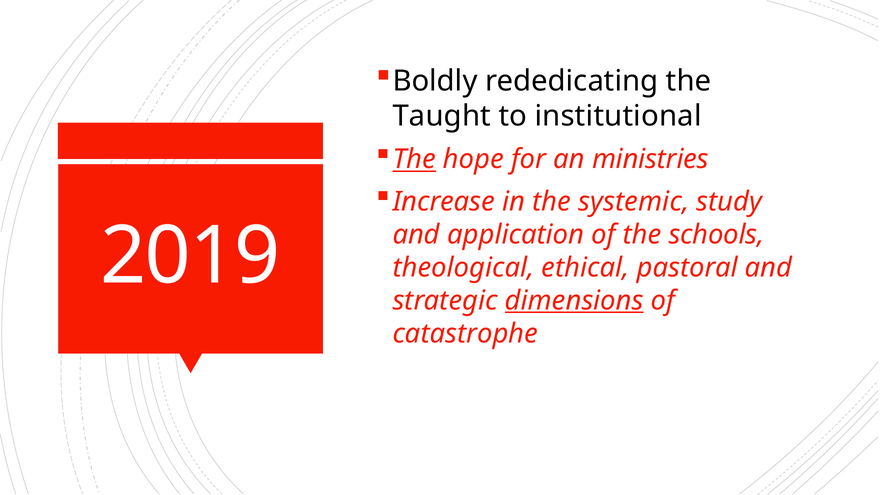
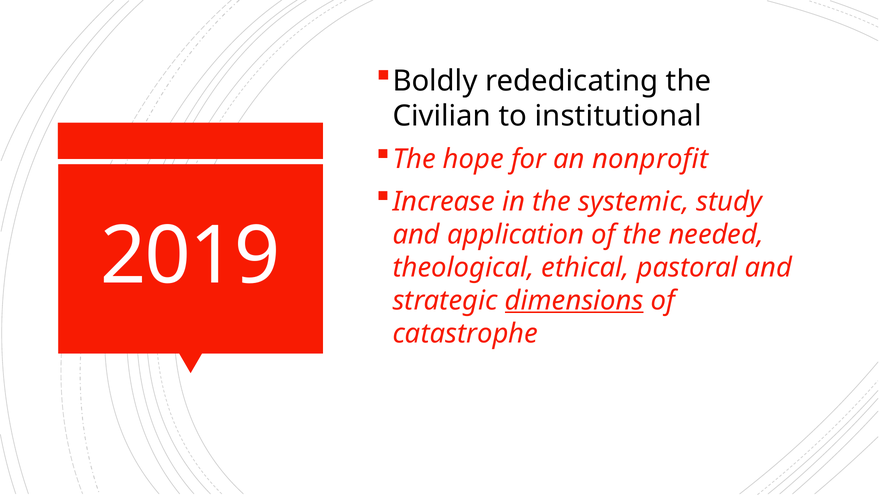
Taught: Taught -> Civilian
The at (414, 159) underline: present -> none
ministries: ministries -> nonprofit
schools: schools -> needed
